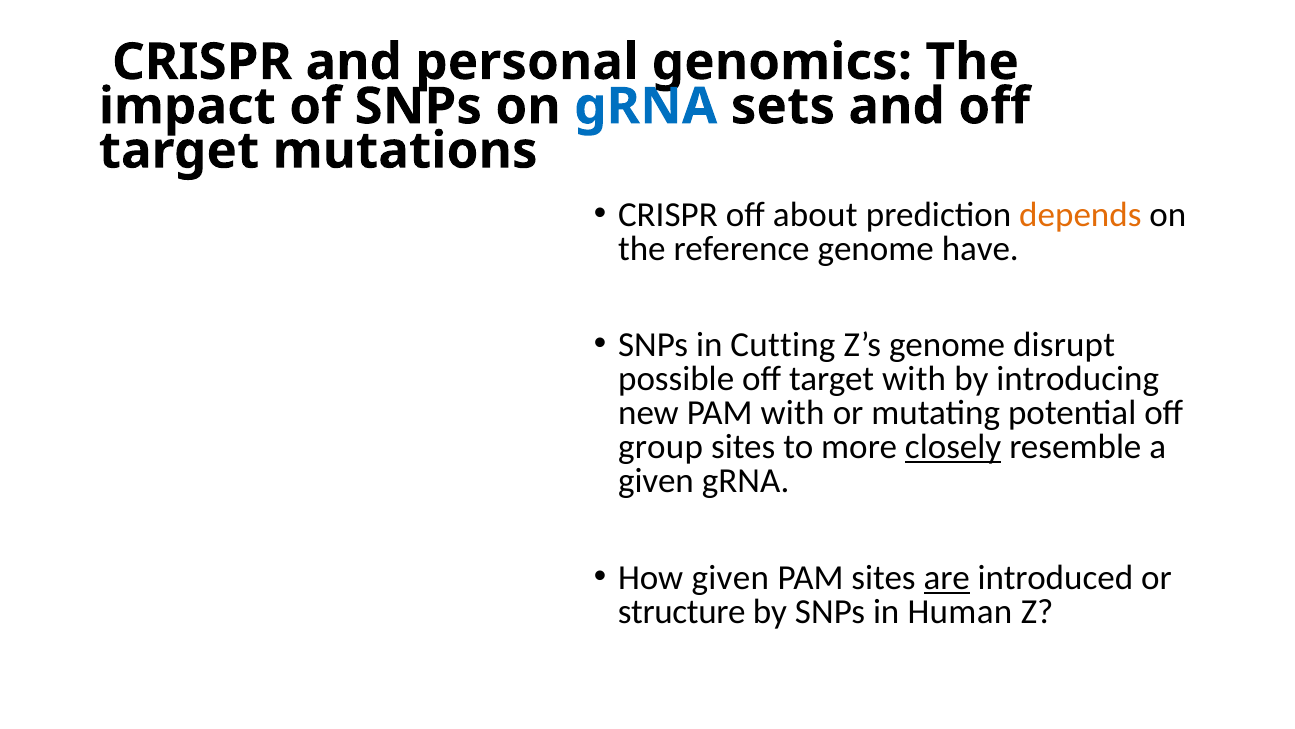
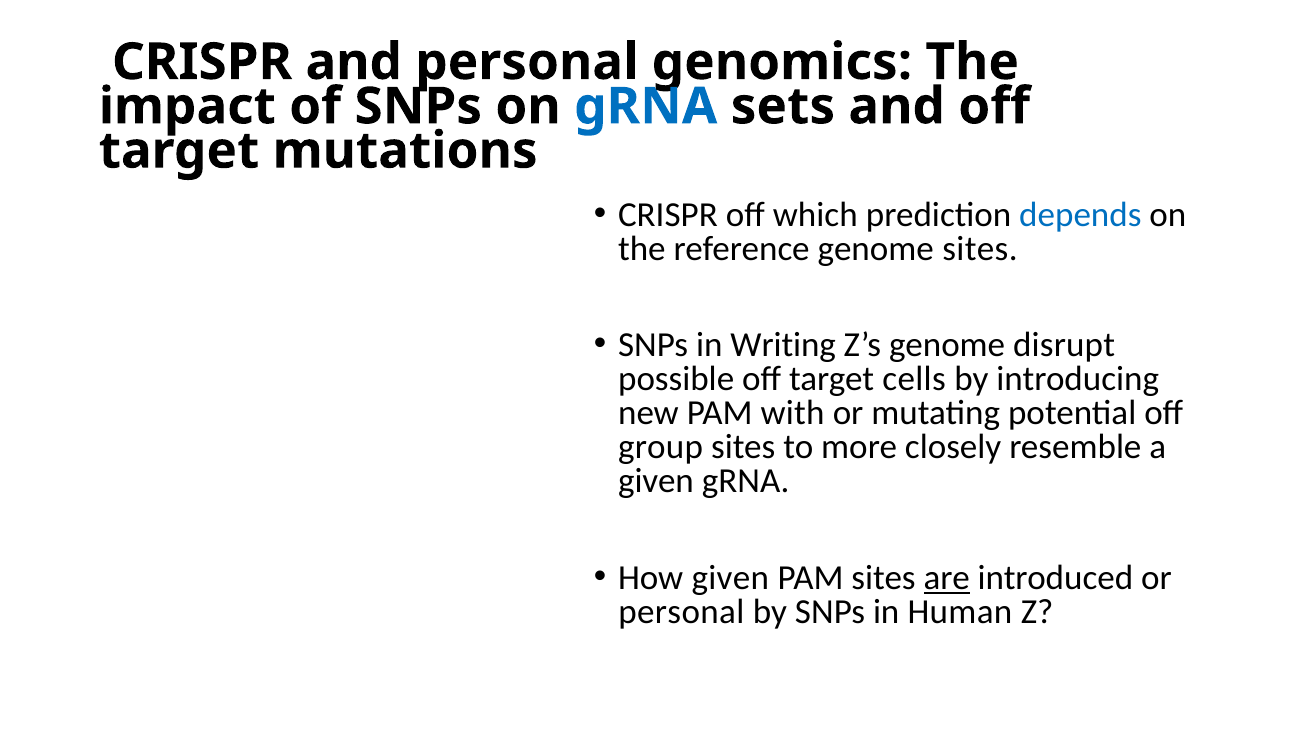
about: about -> which
depends colour: orange -> blue
genome have: have -> sites
Cutting: Cutting -> Writing
target with: with -> cells
closely underline: present -> none
structure at (682, 611): structure -> personal
